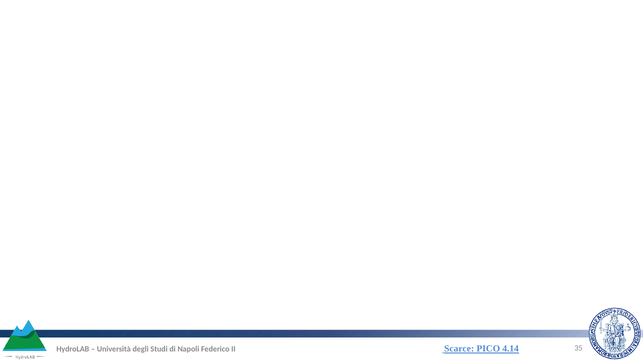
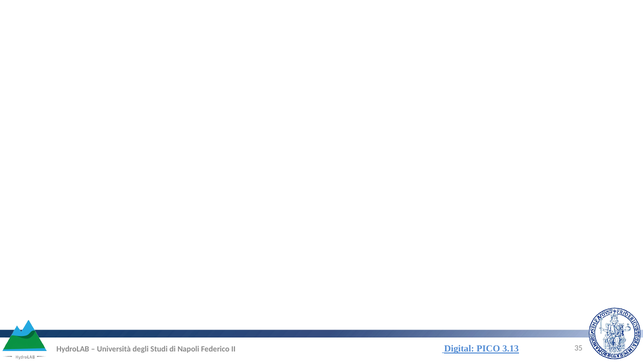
Scarce: Scarce -> Digital
4.14: 4.14 -> 3.13
